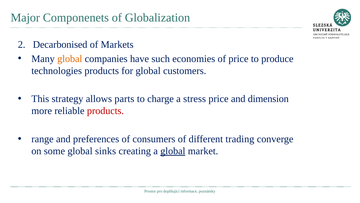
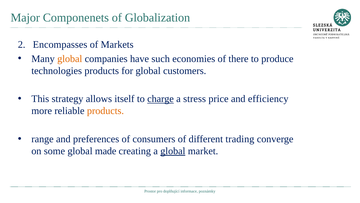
Decarbonised: Decarbonised -> Encompasses
of price: price -> there
parts: parts -> itself
charge underline: none -> present
dimension: dimension -> efficiency
products at (105, 111) colour: red -> orange
sinks: sinks -> made
